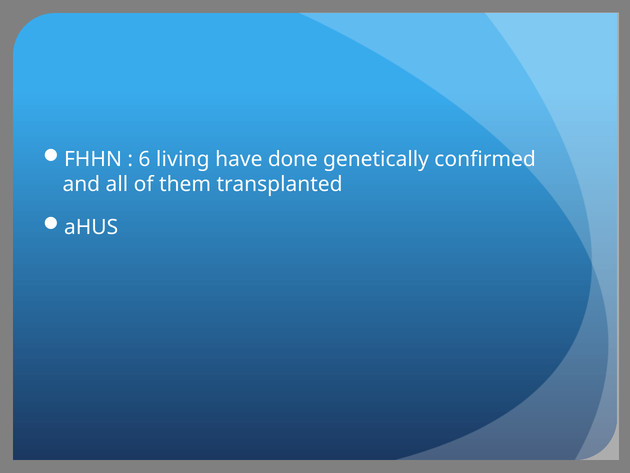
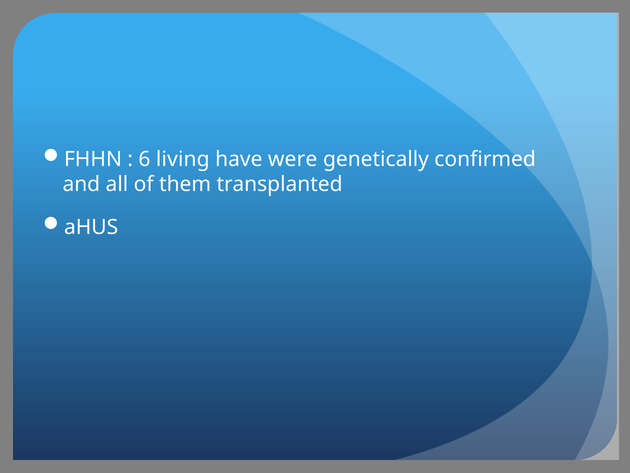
done: done -> were
